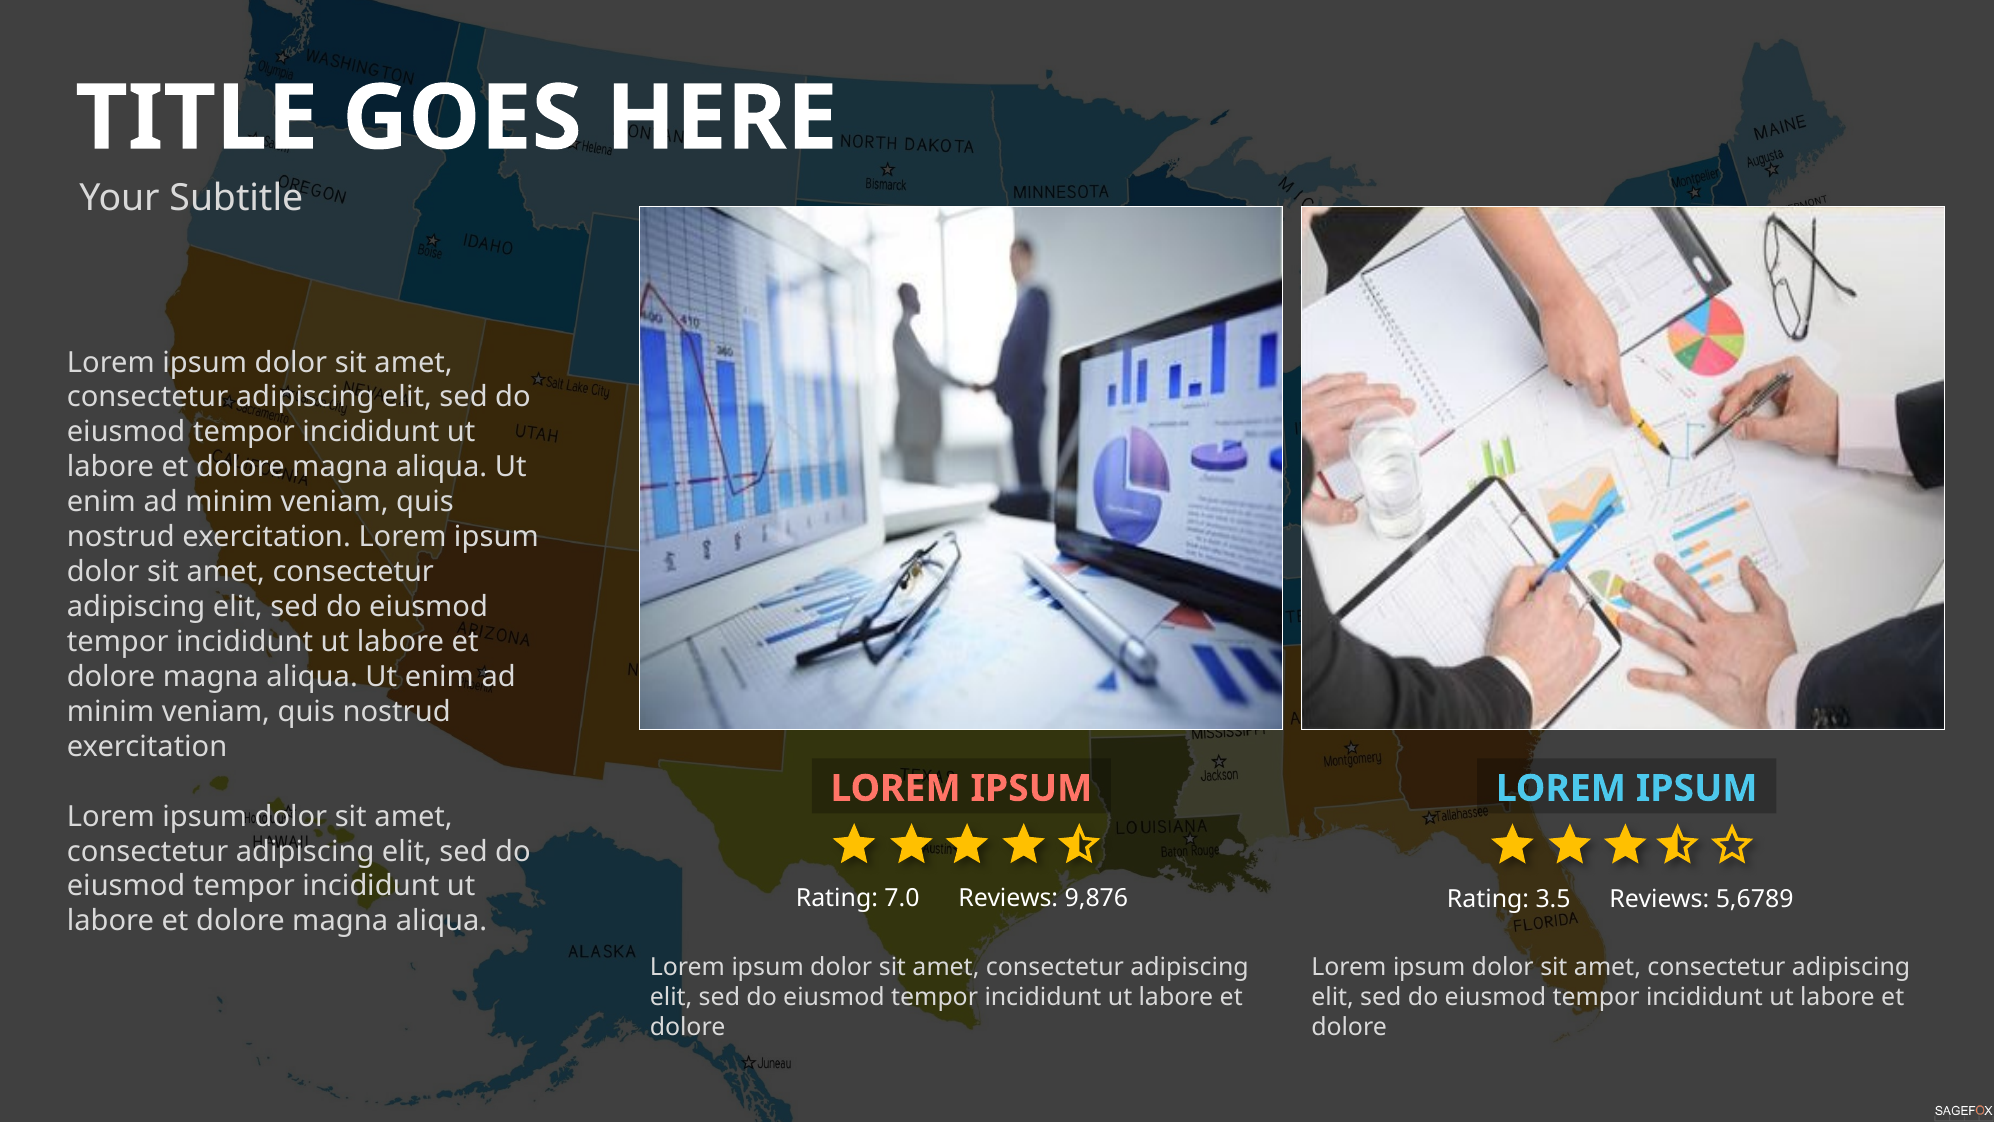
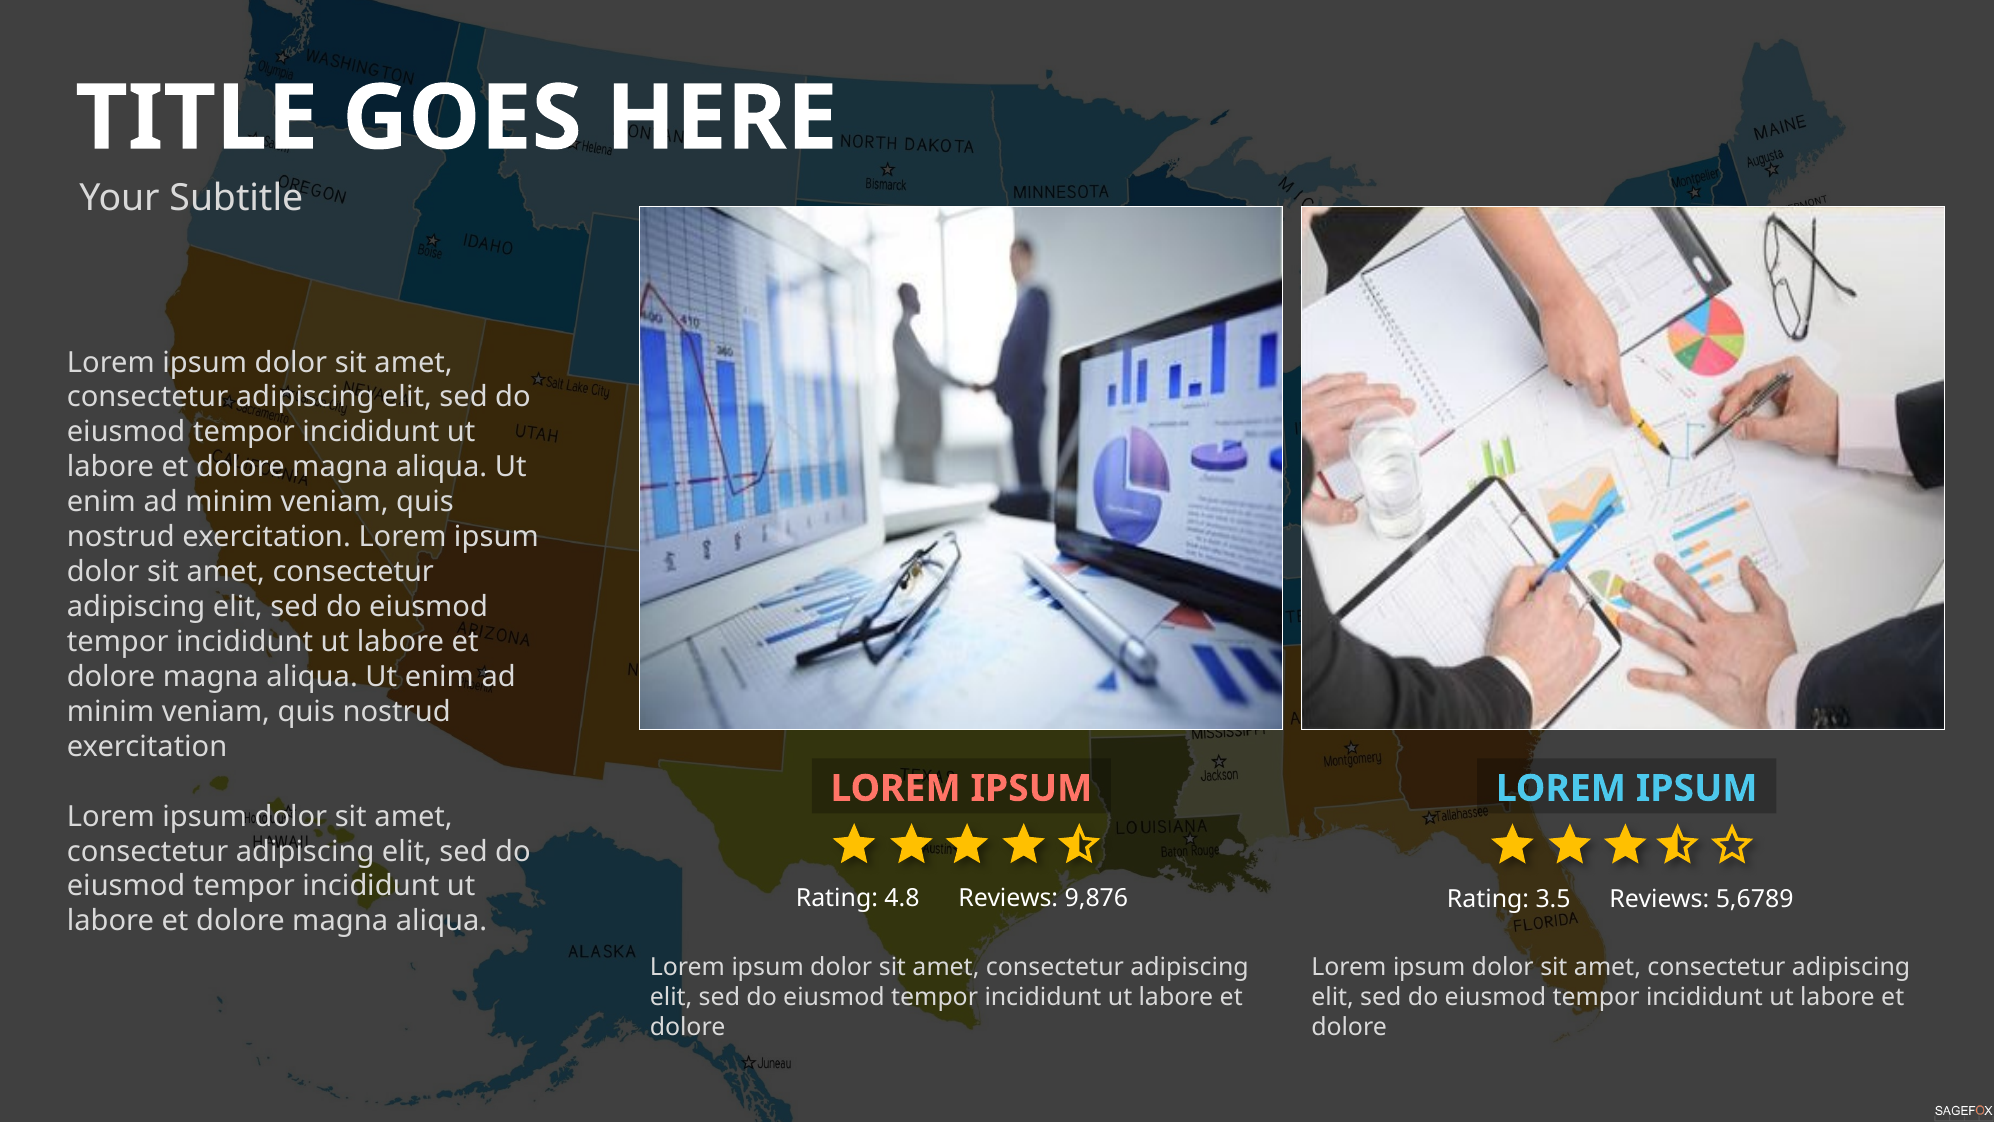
7.0: 7.0 -> 4.8
